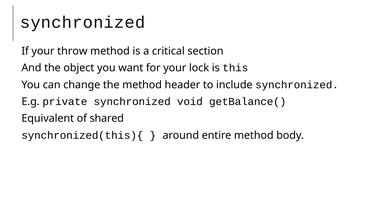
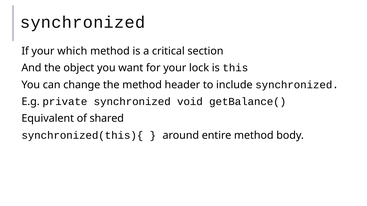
throw: throw -> which
